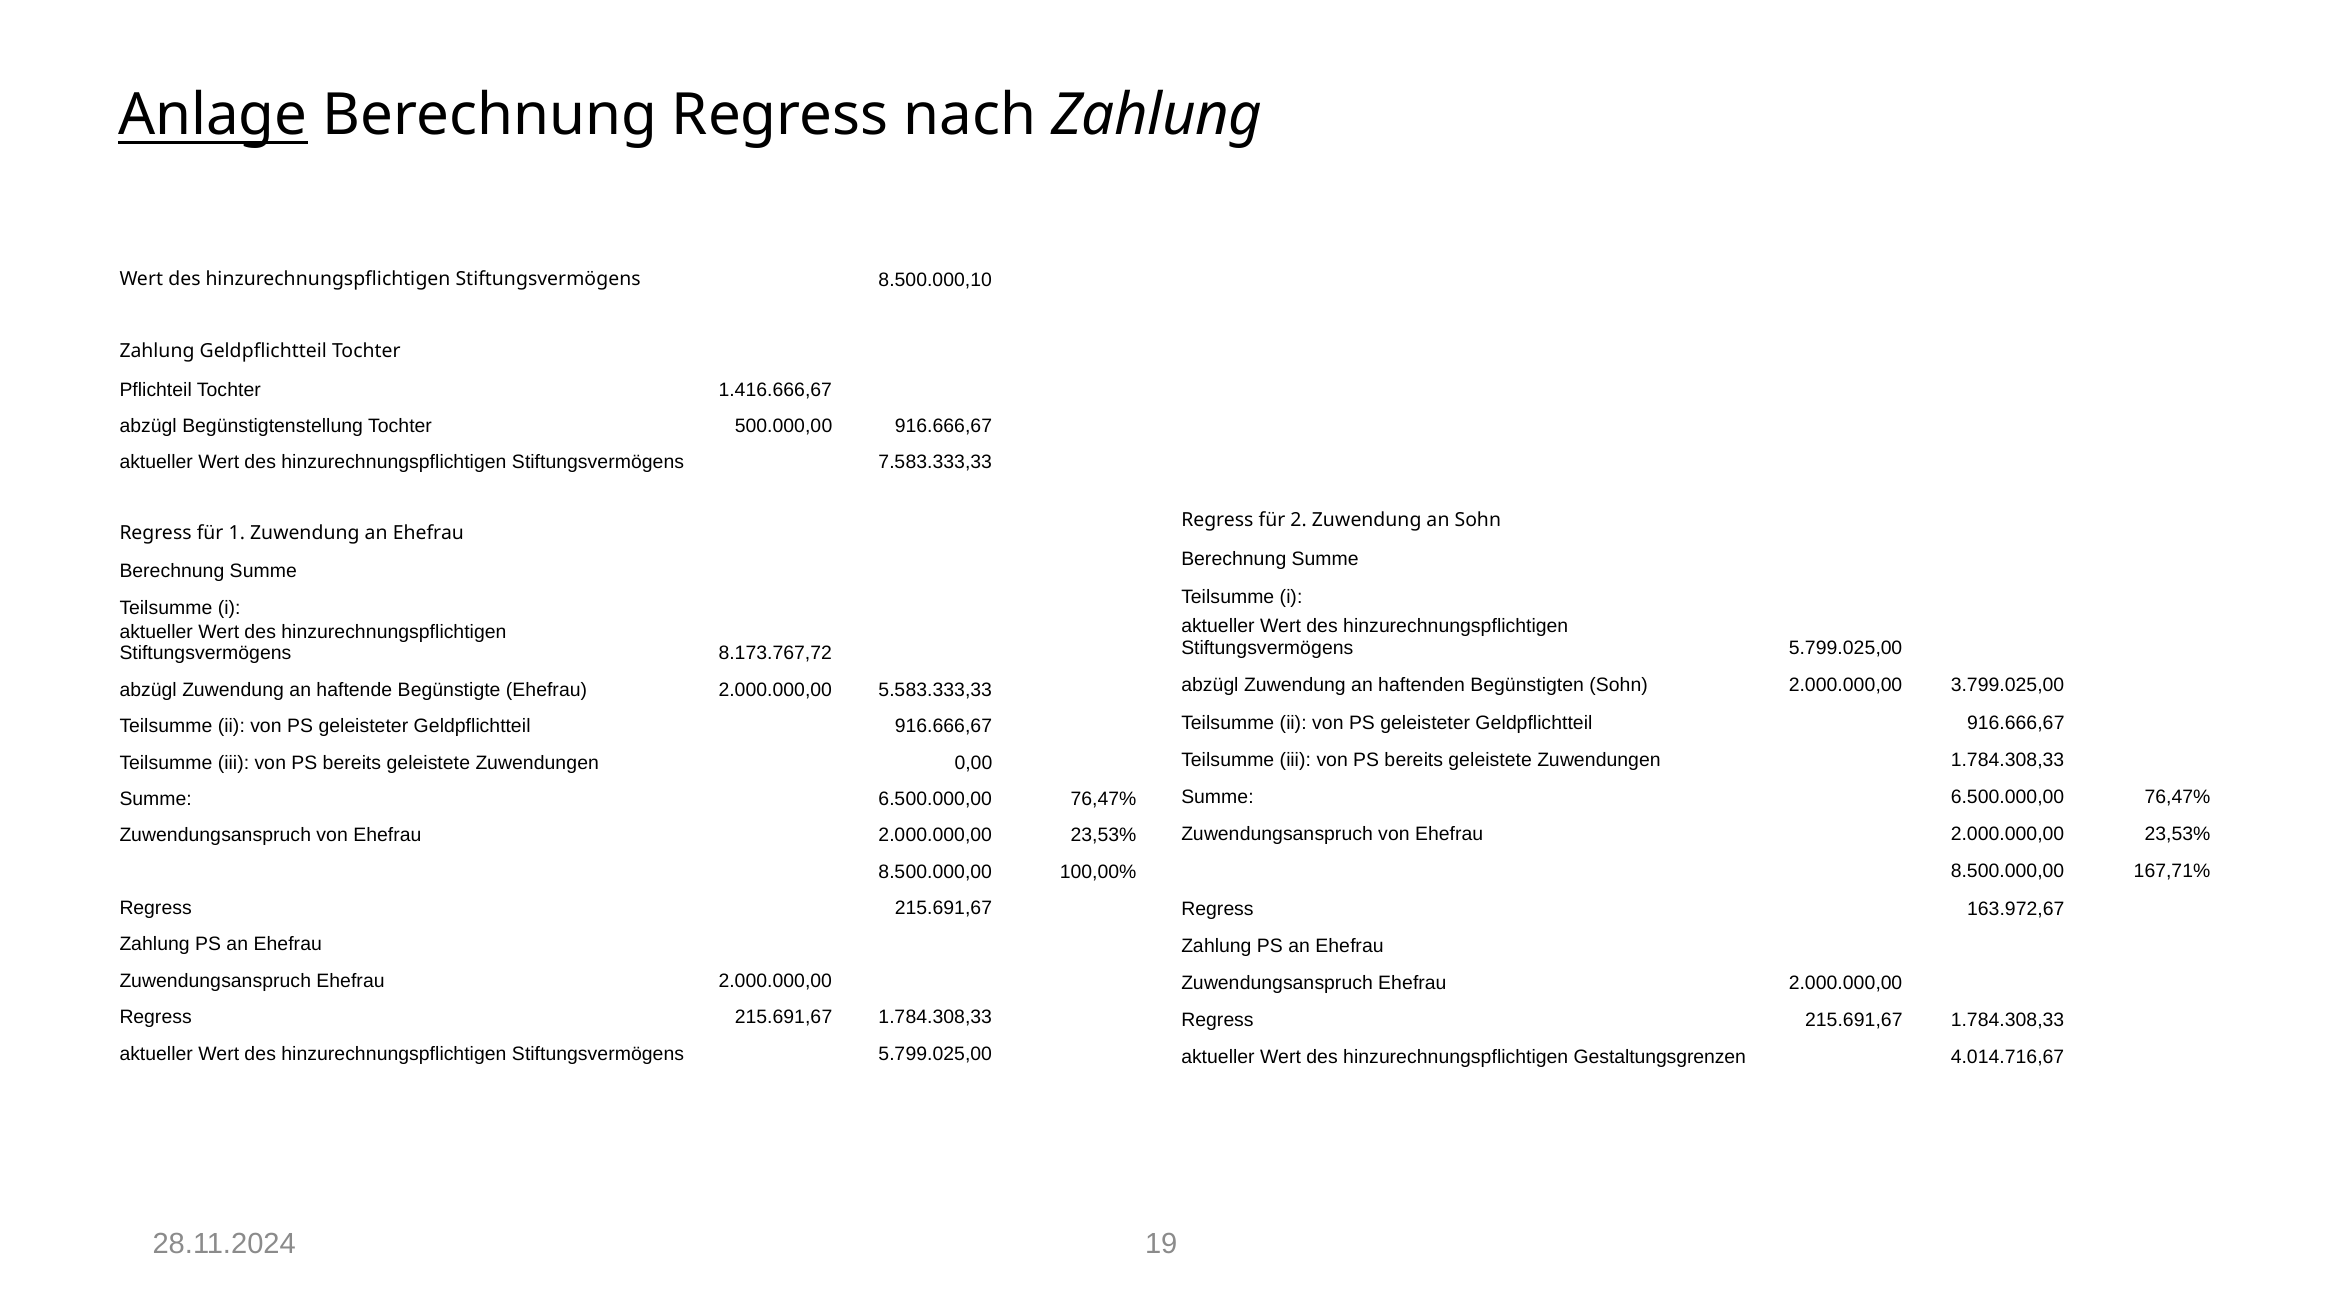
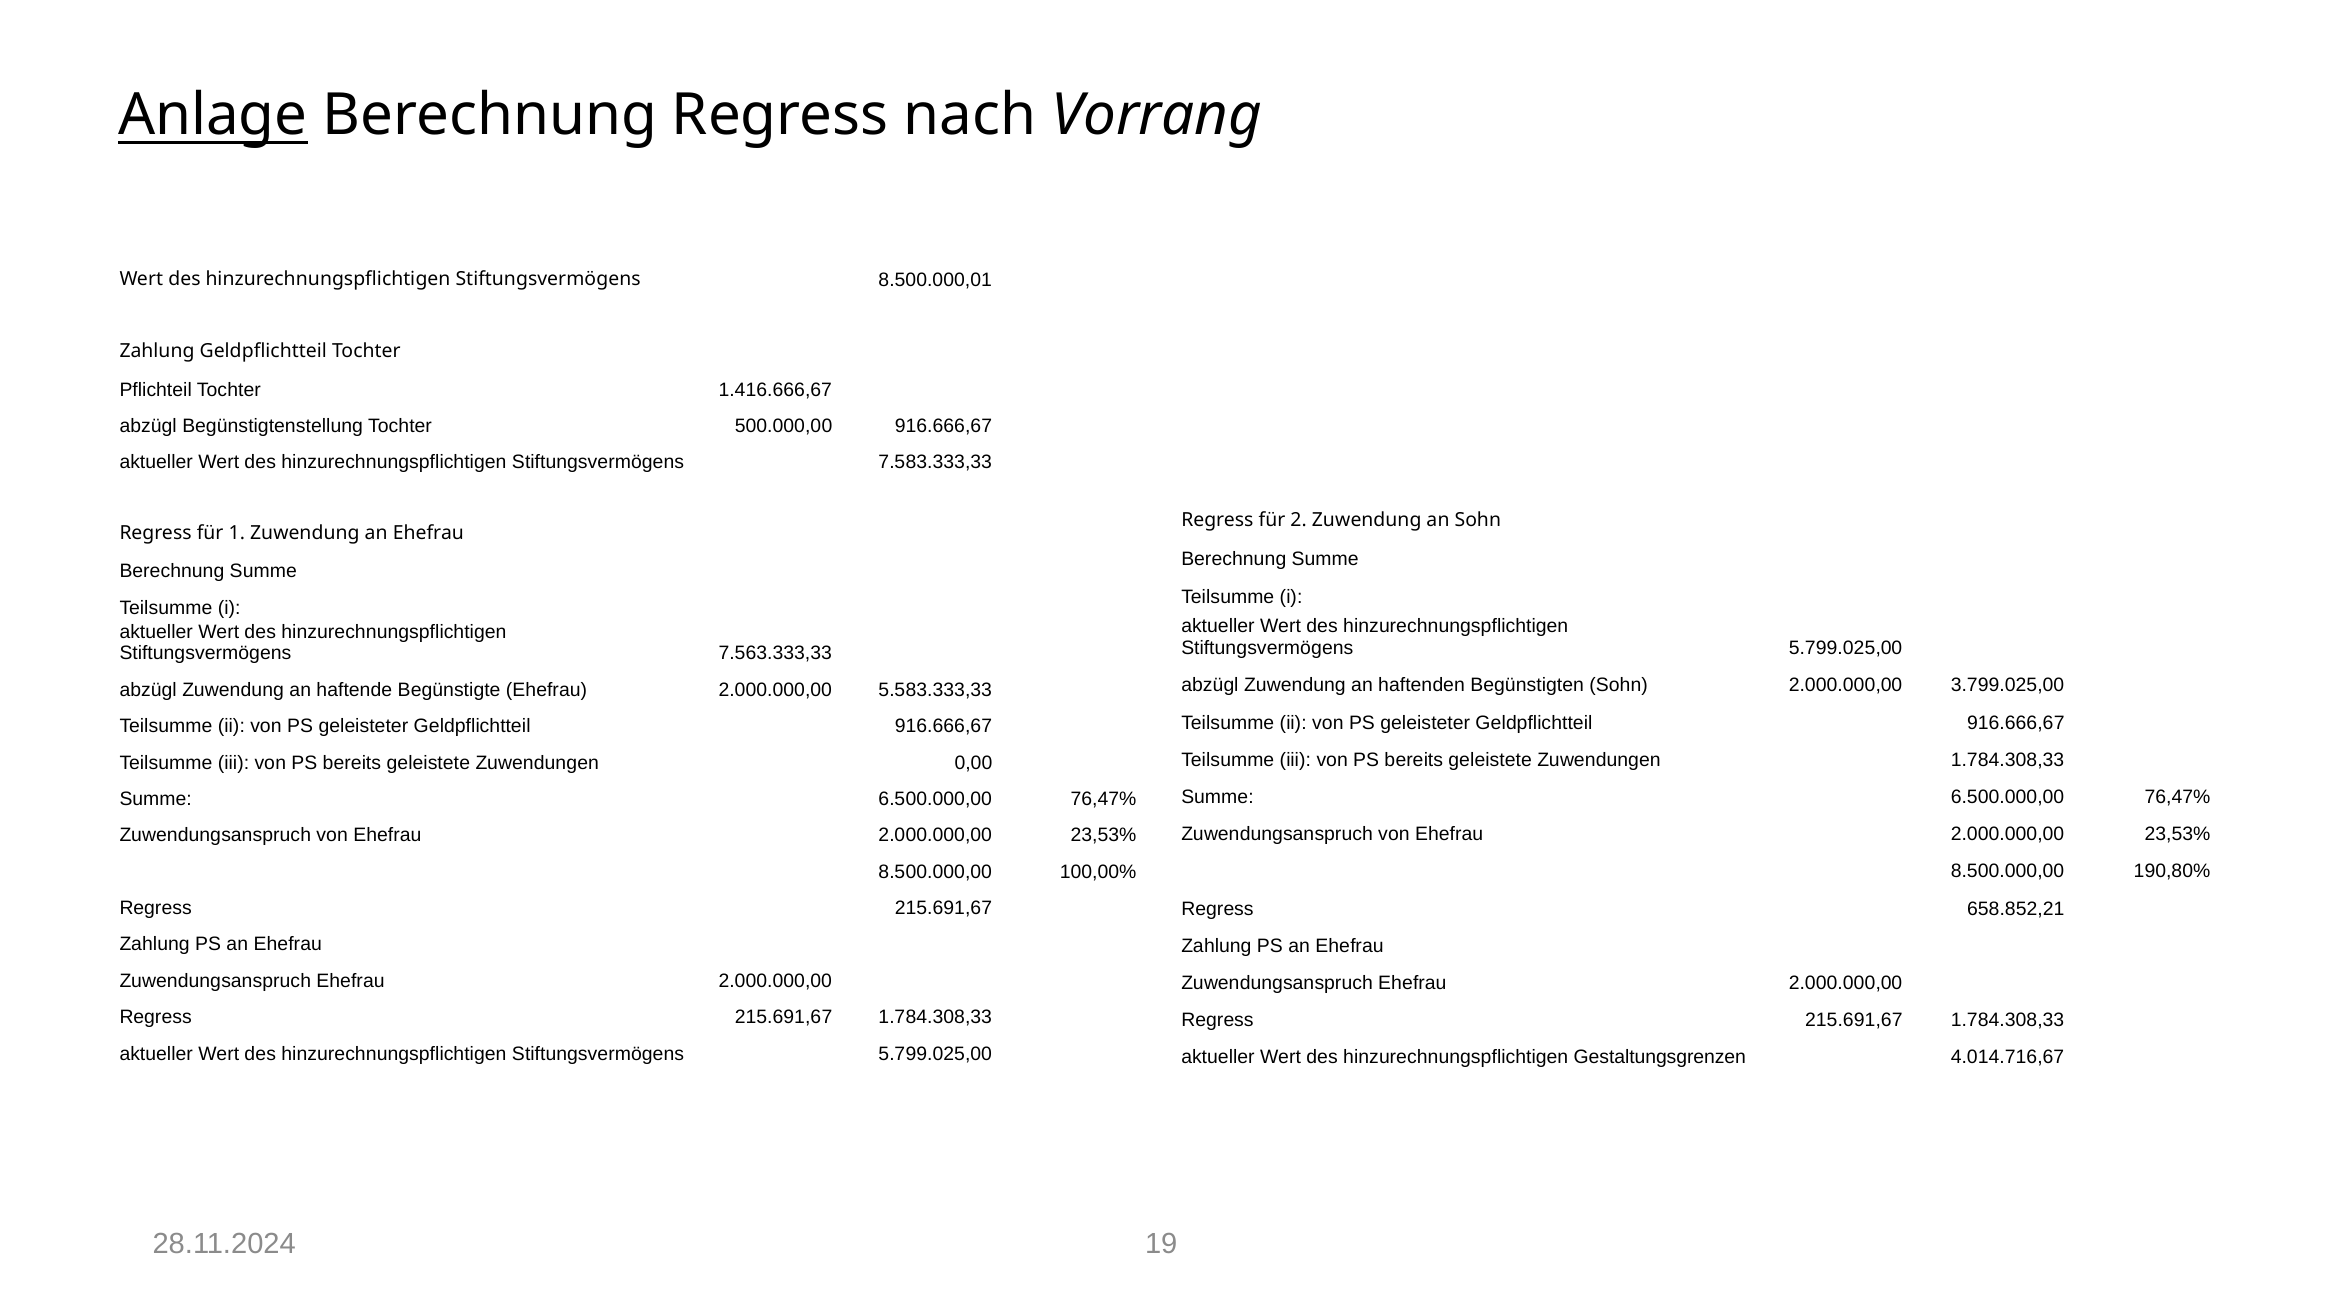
nach Zahlung: Zahlung -> Vorrang
8.500.000,10: 8.500.000,10 -> 8.500.000,01
8.173.767,72: 8.173.767,72 -> 7.563.333,33
167,71%: 167,71% -> 190,80%
163.972,67: 163.972,67 -> 658.852,21
